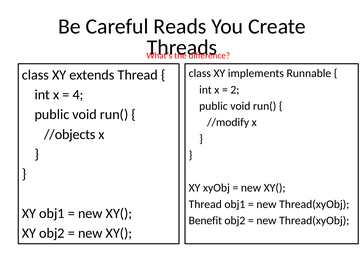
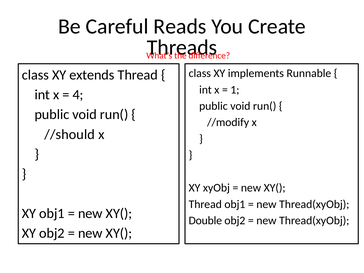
2: 2 -> 1
//objects: //objects -> //should
Benefit: Benefit -> Double
